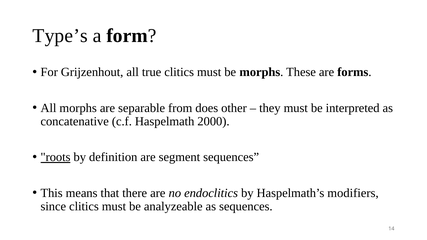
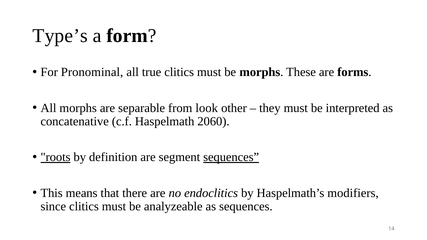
Grijzenhout: Grijzenhout -> Pronominal
does: does -> look
2000: 2000 -> 2060
sequences at (231, 157) underline: none -> present
